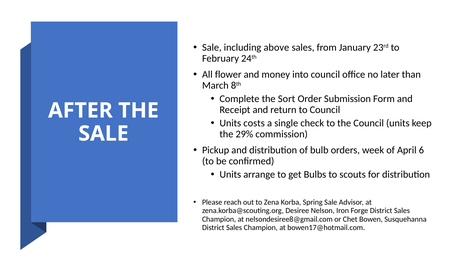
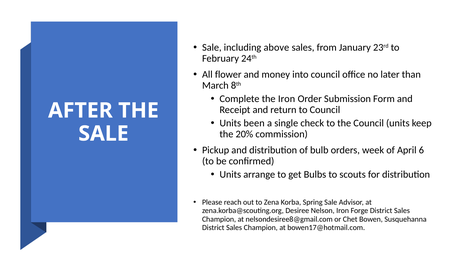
the Sort: Sort -> Iron
costs: costs -> been
29%: 29% -> 20%
